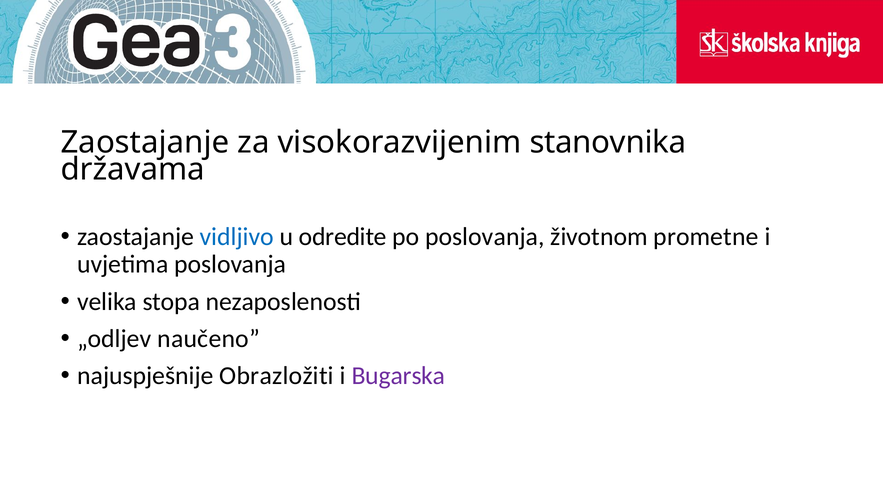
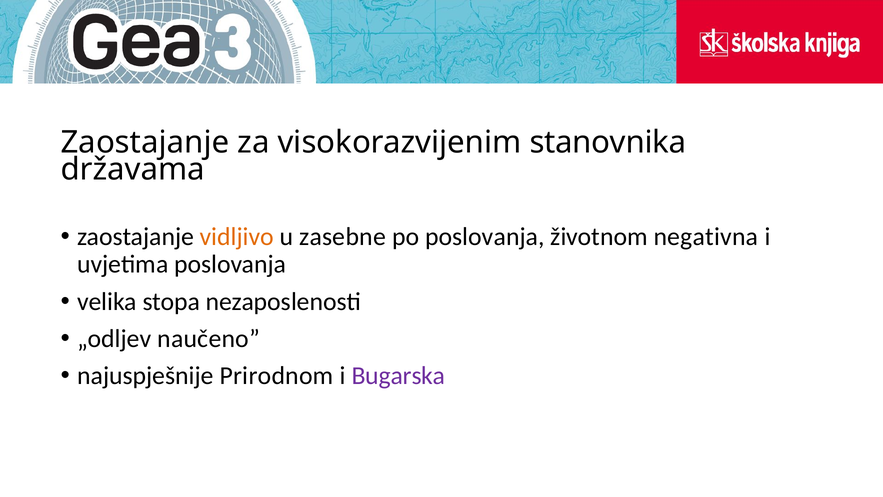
vidljivo colour: blue -> orange
odredite: odredite -> zasebne
prometne: prometne -> negativna
Obrazložiti: Obrazložiti -> Prirodnom
